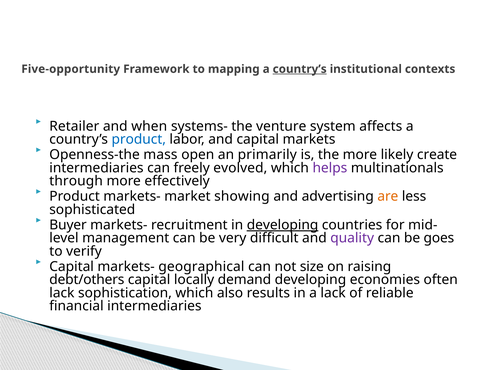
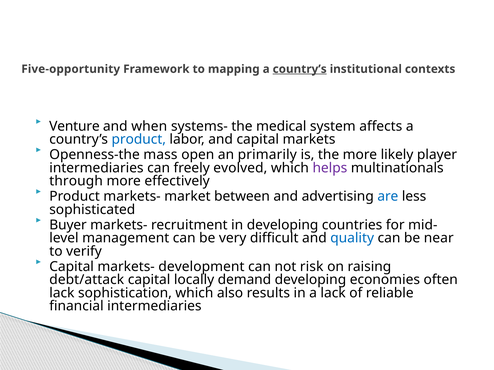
Retailer: Retailer -> Venture
venture: venture -> medical
create: create -> player
showing: showing -> between
are colour: orange -> blue
developing at (283, 225) underline: present -> none
quality colour: purple -> blue
goes: goes -> near
geographical: geographical -> development
size: size -> risk
debt/others: debt/others -> debt/attack
